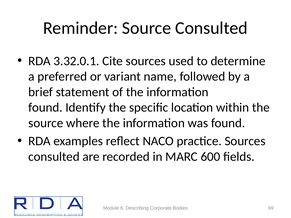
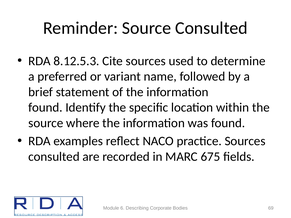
3.32.0.1: 3.32.0.1 -> 8.12.5.3
600: 600 -> 675
